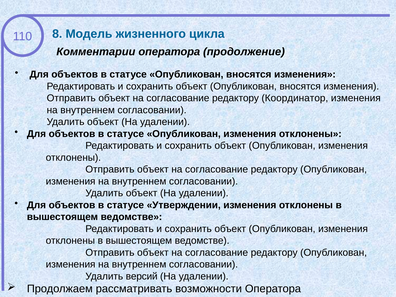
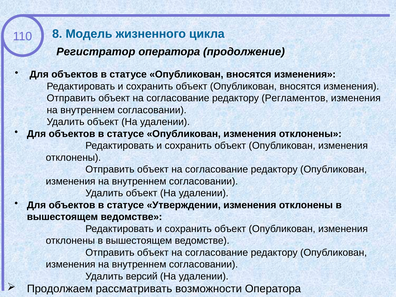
Комментарии: Комментарии -> Регистратор
Координатор: Координатор -> Регламентов
